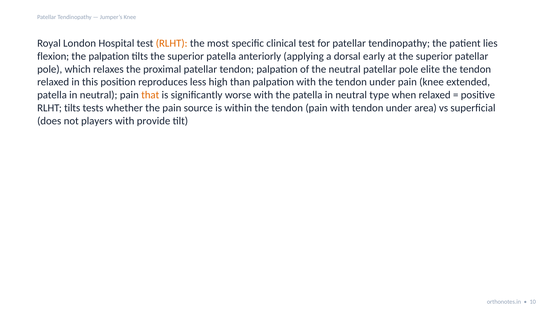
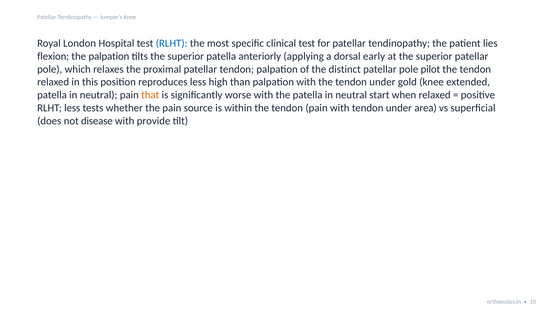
RLHT at (172, 43) colour: orange -> blue
the neutral: neutral -> distinct
elite: elite -> pilot
under pain: pain -> gold
type: type -> start
RLHT tilts: tilts -> less
players: players -> disease
